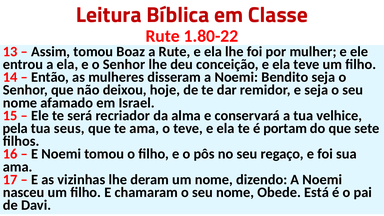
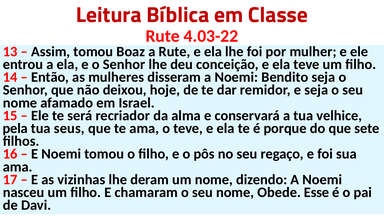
1.80-22: 1.80-22 -> 4.03-22
portam: portam -> porque
Está: Está -> Esse
